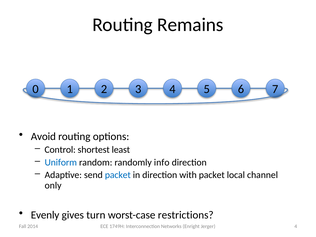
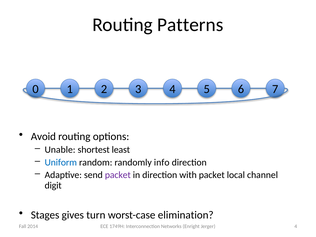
Remains: Remains -> Patterns
Control: Control -> Unable
packet at (118, 175) colour: blue -> purple
only: only -> digit
Evenly: Evenly -> Stages
restrictions: restrictions -> elimination
